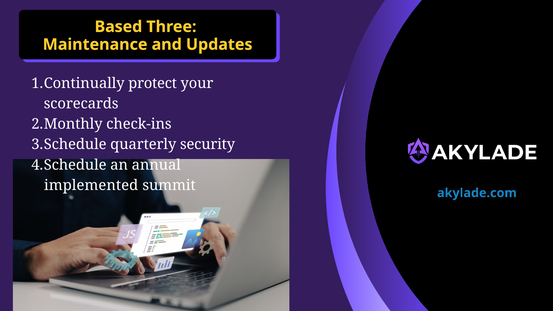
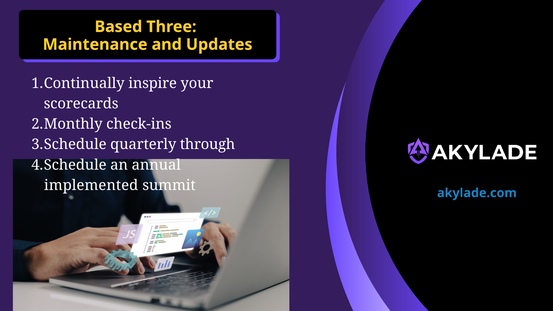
protect: protect -> inspire
security: security -> through
